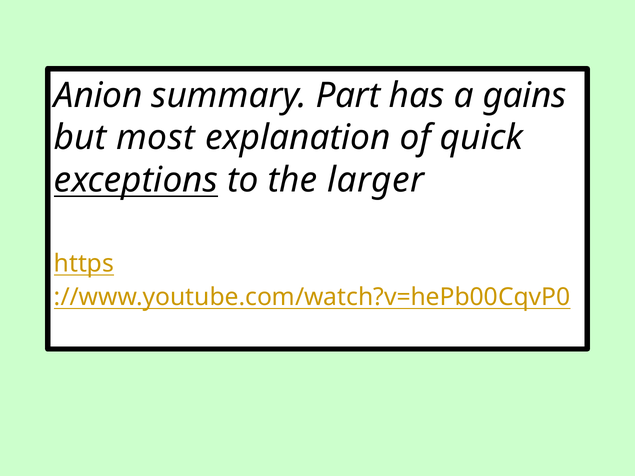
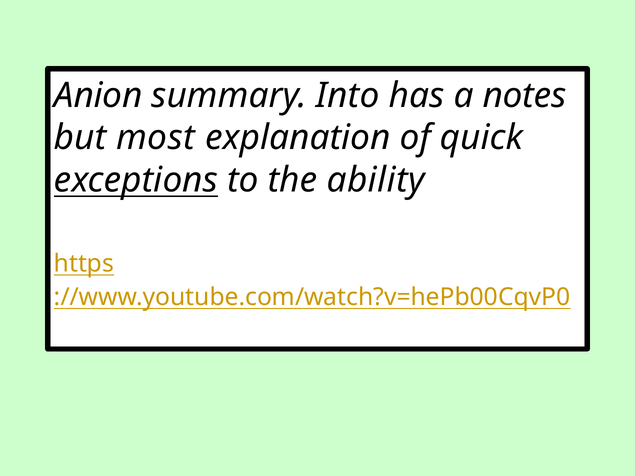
Part: Part -> Into
gains: gains -> notes
larger: larger -> ability
